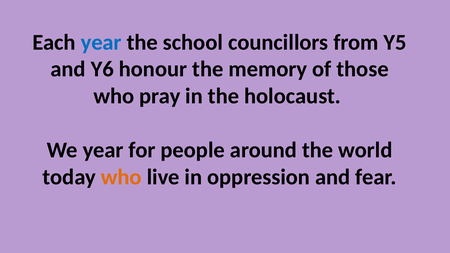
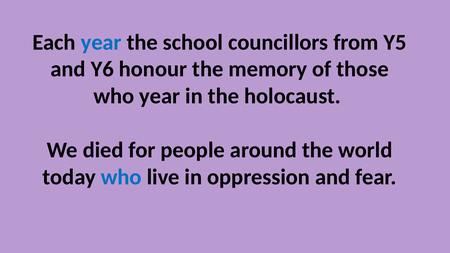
who pray: pray -> year
We year: year -> died
who at (121, 177) colour: orange -> blue
